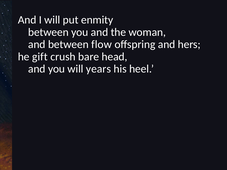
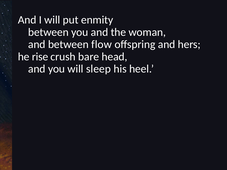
gift: gift -> rise
years: years -> sleep
